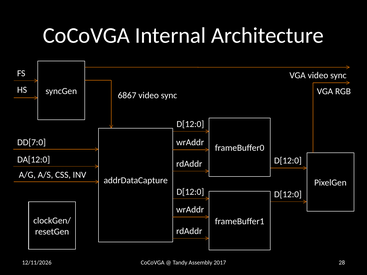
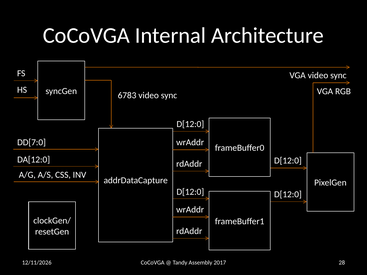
6867: 6867 -> 6783
